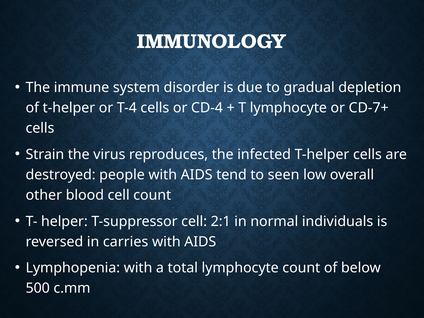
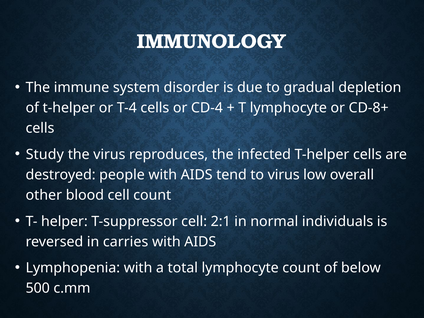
CD-7+: CD-7+ -> CD-8+
Strain: Strain -> Study
to seen: seen -> virus
